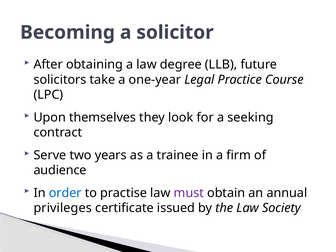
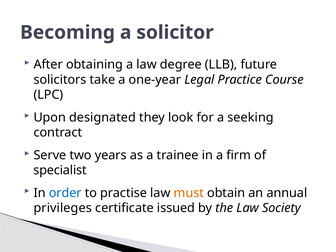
themselves: themselves -> designated
audience: audience -> specialist
must colour: purple -> orange
